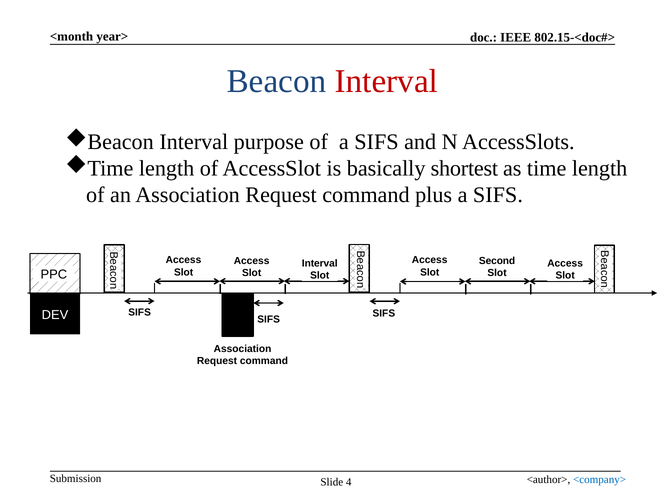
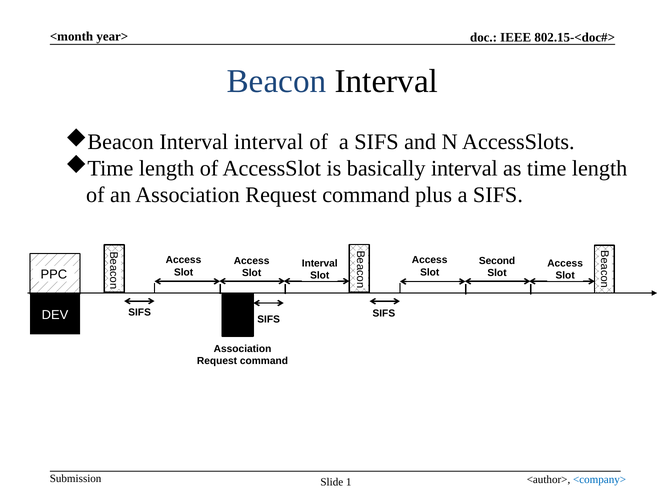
Interval at (386, 81) colour: red -> black
Interval purpose: purpose -> interval
basically shortest: shortest -> interval
4: 4 -> 1
